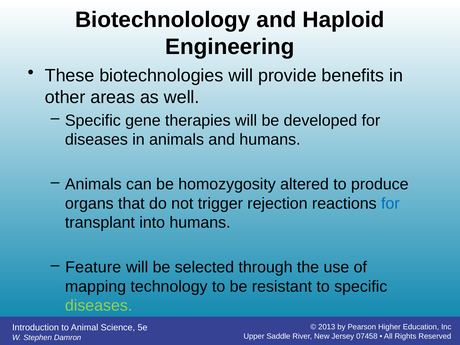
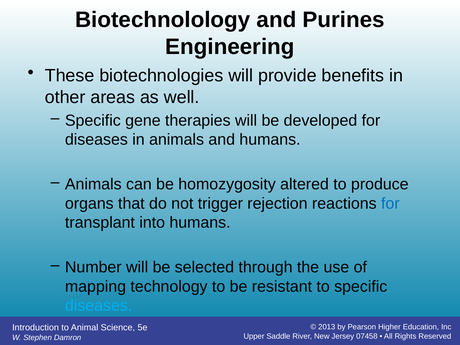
Haploid: Haploid -> Purines
Feature: Feature -> Number
diseases at (99, 306) colour: light green -> light blue
